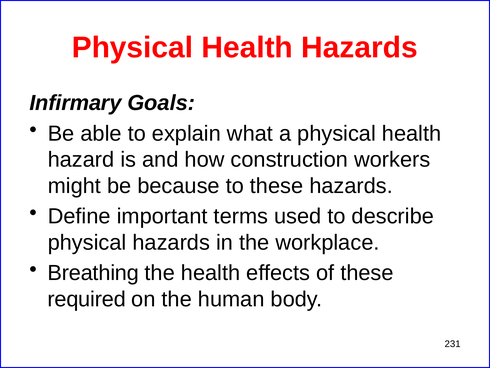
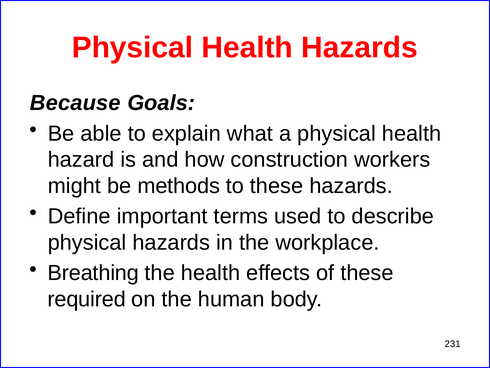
Infirmary: Infirmary -> Because
because: because -> methods
